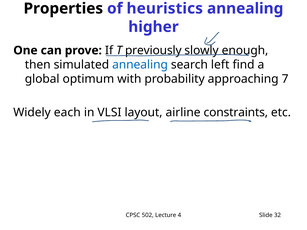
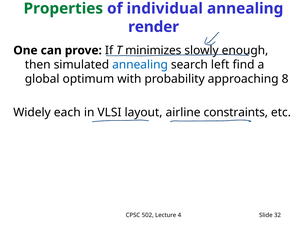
Properties colour: black -> green
heuristics: heuristics -> individual
higher: higher -> render
previously: previously -> minimizes
7: 7 -> 8
